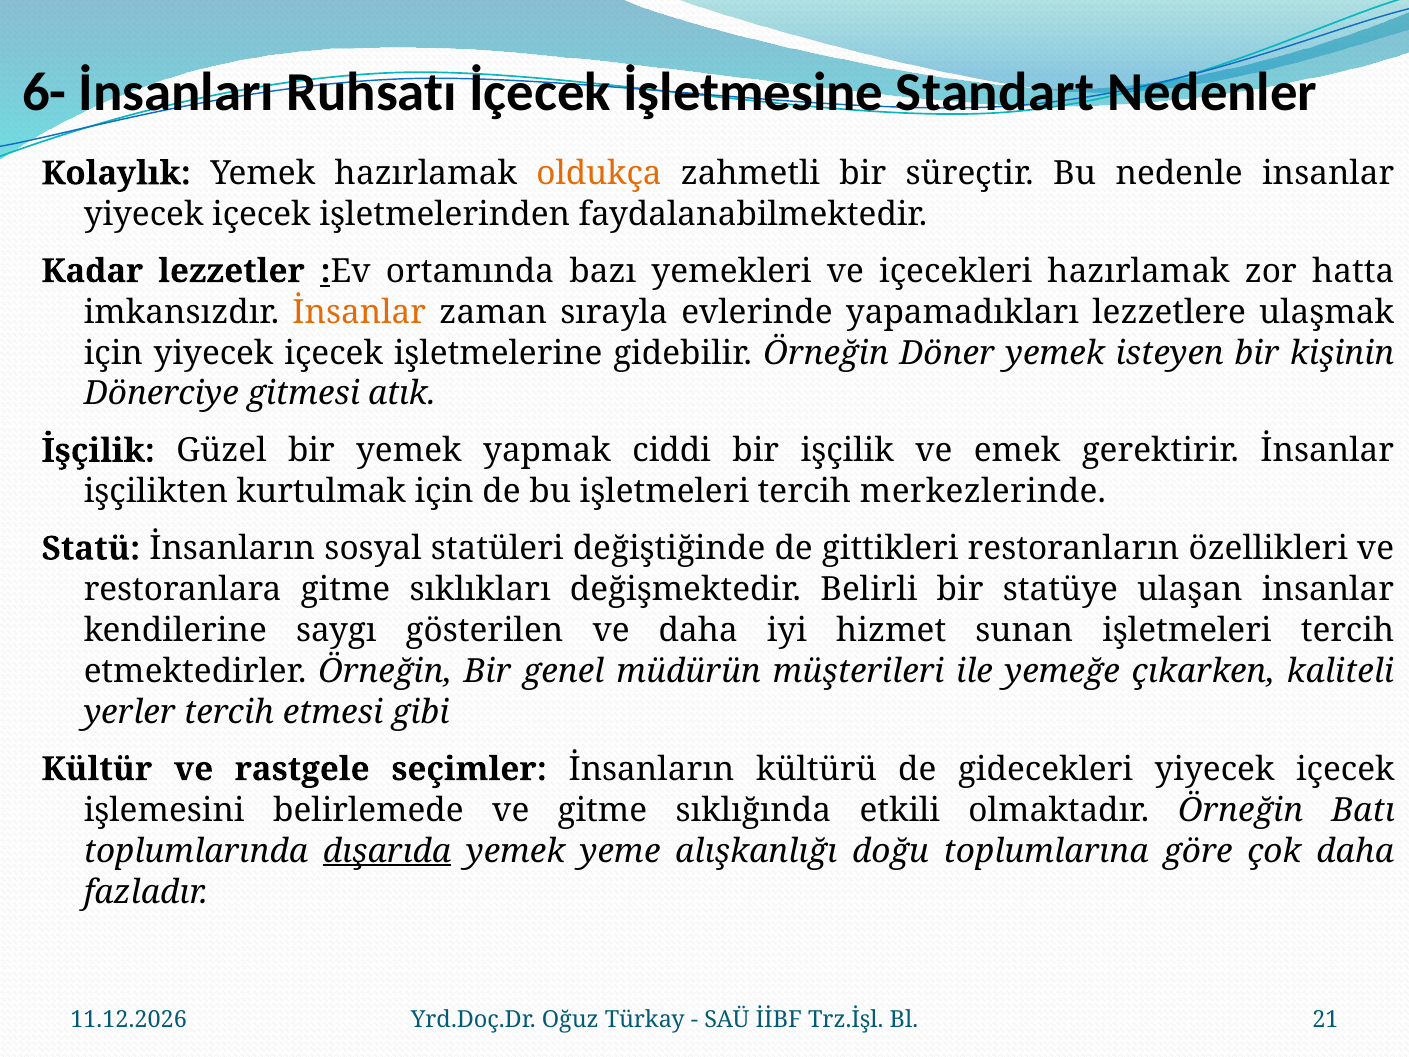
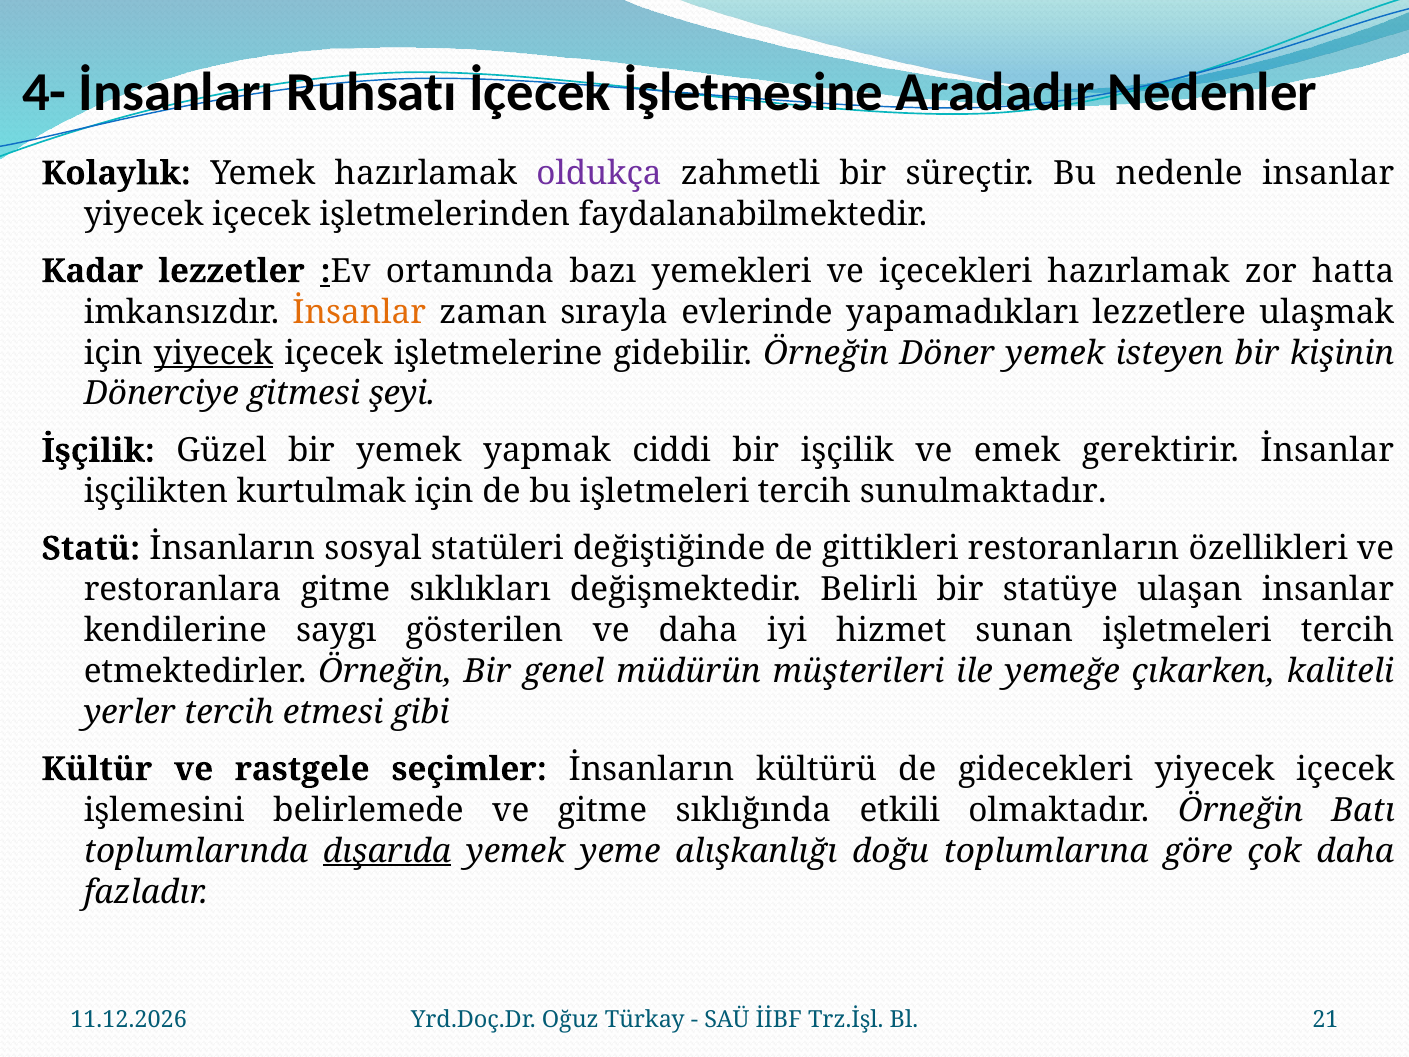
6-: 6- -> 4-
Standart: Standart -> Aradadır
oldukça colour: orange -> purple
yiyecek at (214, 353) underline: none -> present
atık: atık -> şeyi
merkezlerinde: merkezlerinde -> sunulmaktadır
